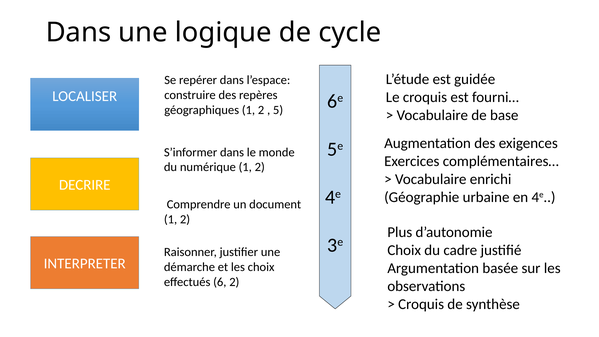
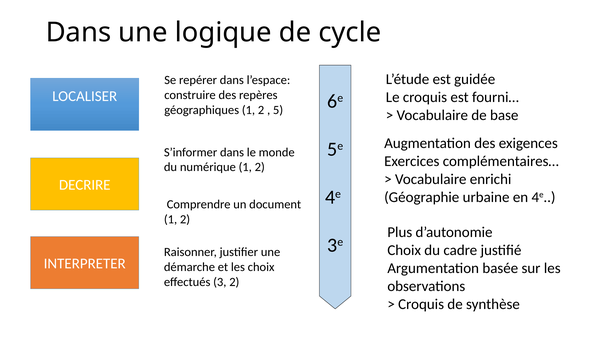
6: 6 -> 3
